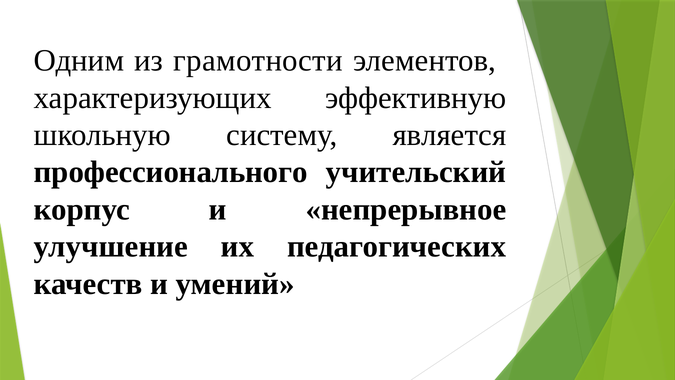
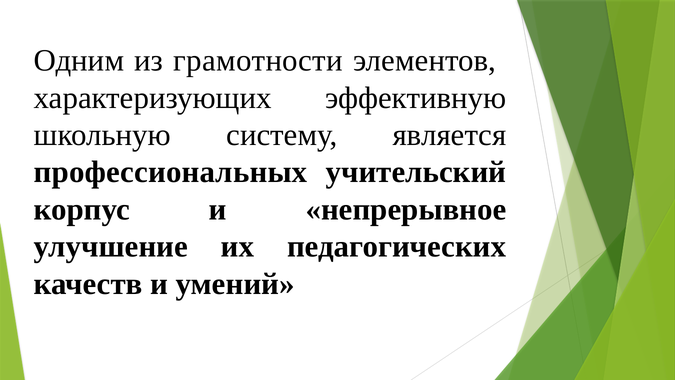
профессионального: профессионального -> профессиональных
